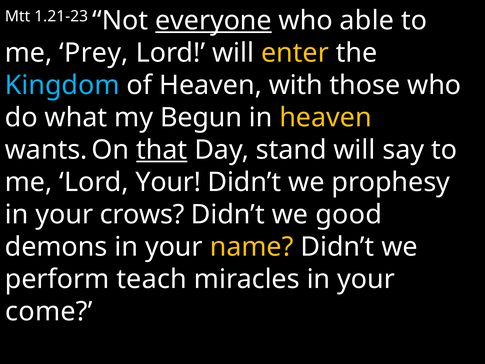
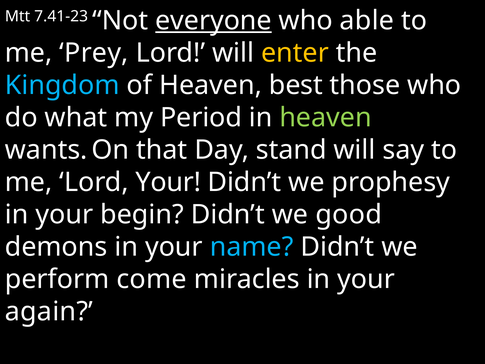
1.21-23: 1.21-23 -> 7.41-23
with: with -> best
Begun: Begun -> Period
heaven at (326, 117) colour: yellow -> light green
that underline: present -> none
crows: crows -> begin
name colour: yellow -> light blue
teach: teach -> come
come: come -> again
